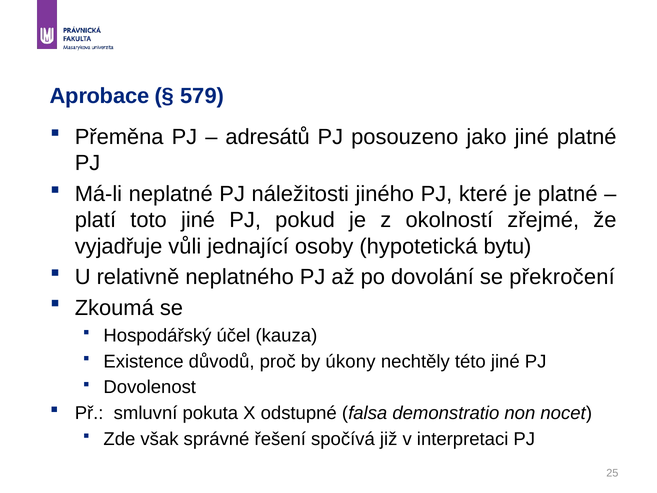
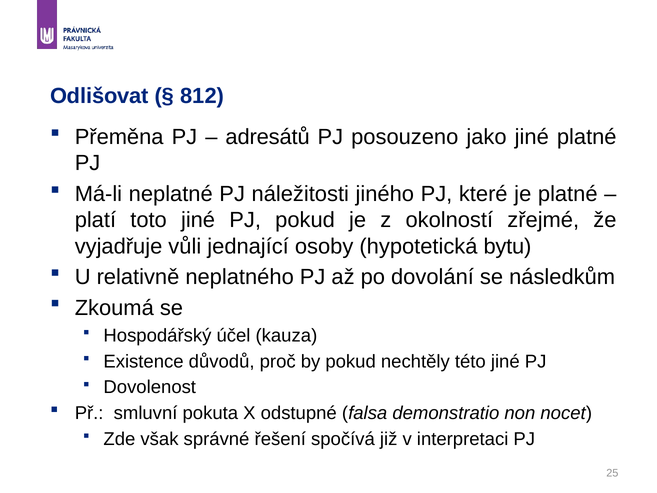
Aprobace: Aprobace -> Odlišovat
579: 579 -> 812
překročení: překročení -> následkům
by úkony: úkony -> pokud
